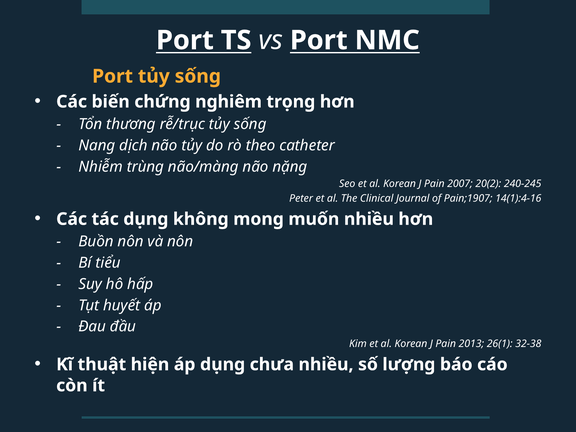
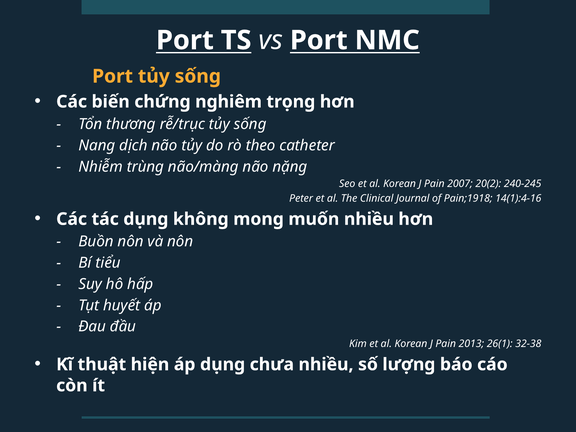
Pain;1907: Pain;1907 -> Pain;1918
